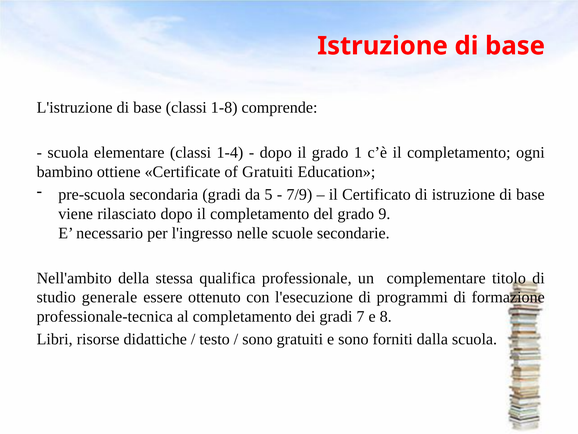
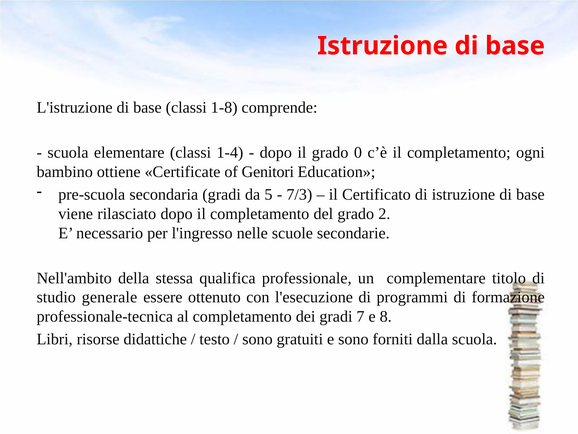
1: 1 -> 0
of Gratuiti: Gratuiti -> Genitori
7/9: 7/9 -> 7/3
9: 9 -> 2
